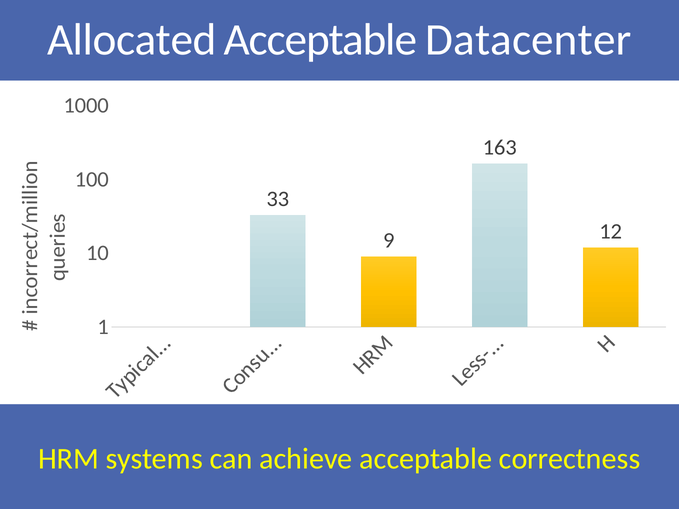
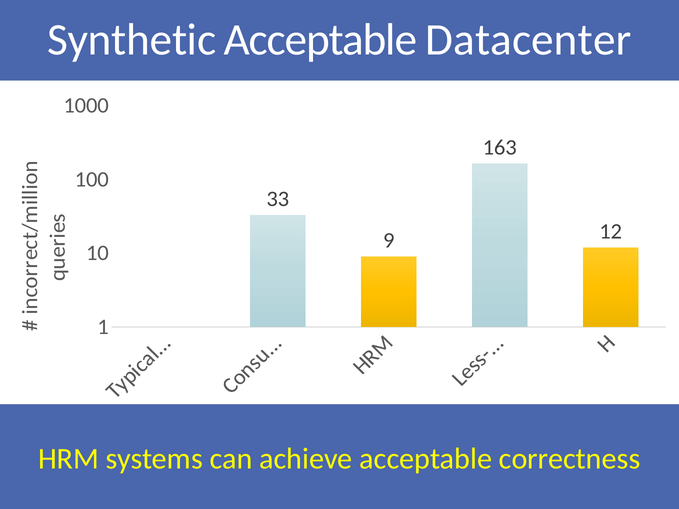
Allocated: Allocated -> Synthetic
